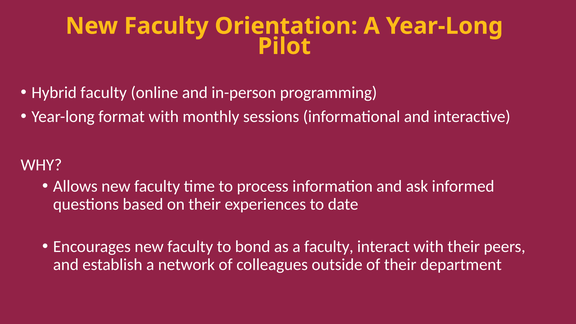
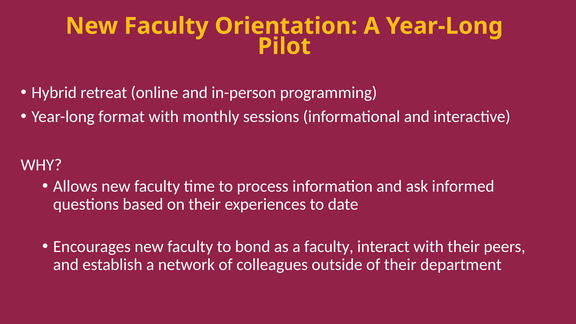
Hybrid faculty: faculty -> retreat
